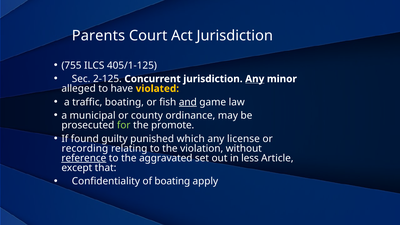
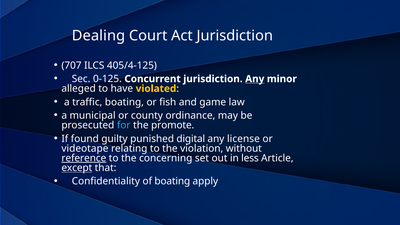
Parents: Parents -> Dealing
755: 755 -> 707
405/1-125: 405/1-125 -> 405/4-125
2-125: 2-125 -> 0-125
and underline: present -> none
for colour: light green -> light blue
which: which -> digital
recording: recording -> videotape
aggravated: aggravated -> concerning
except underline: none -> present
